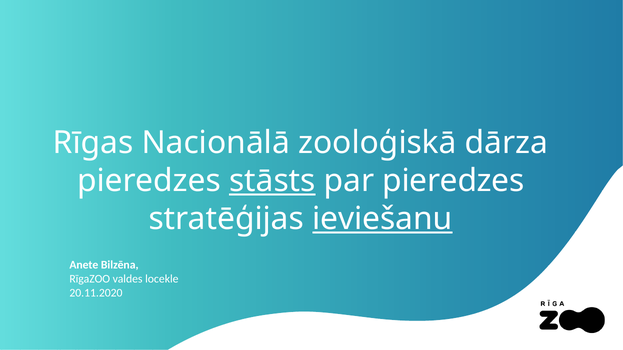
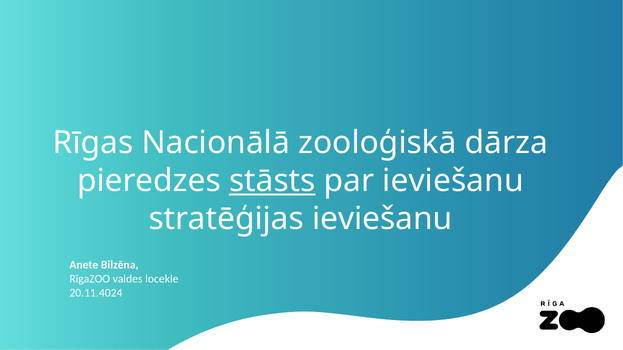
par pieredzes: pieredzes -> ieviešanu
ieviešanu at (382, 219) underline: present -> none
20.11.2020: 20.11.2020 -> 20.11.4024
